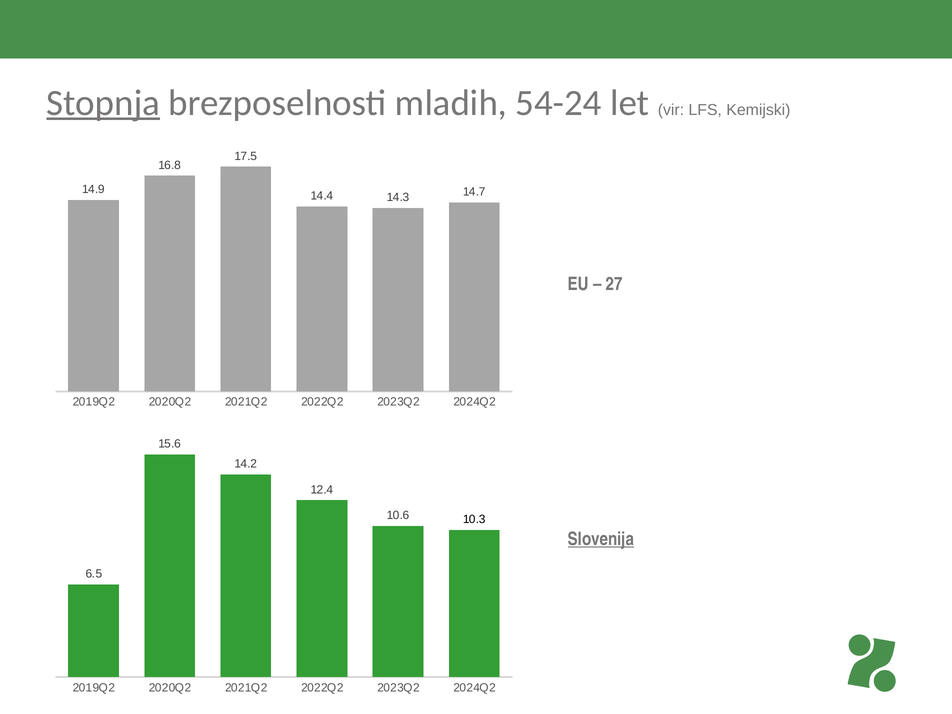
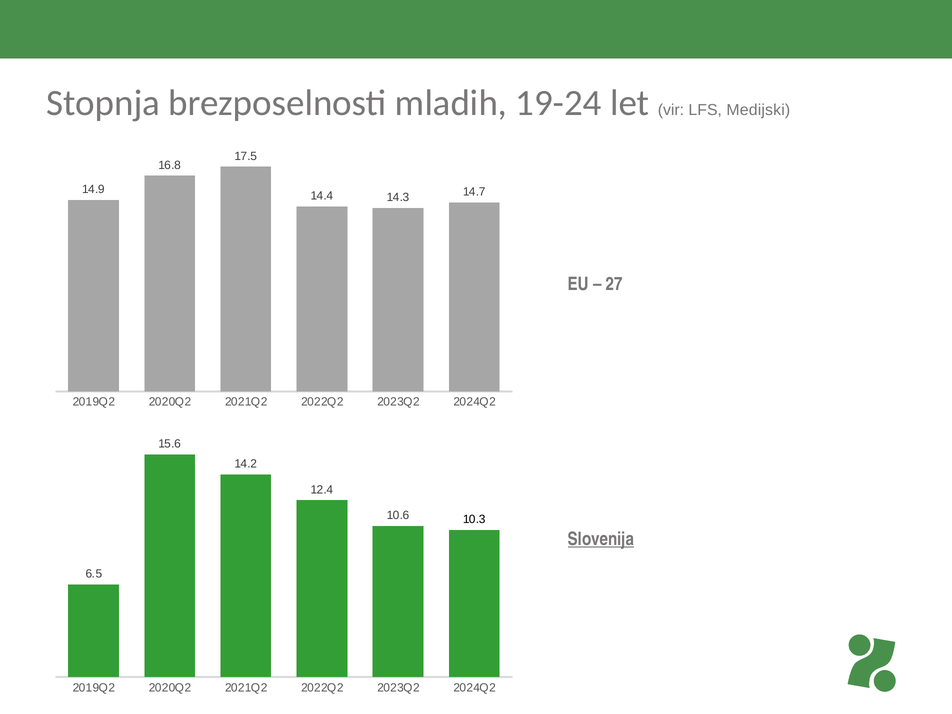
Stopnja underline: present -> none
54-24: 54-24 -> 19-24
Kemijski: Kemijski -> Medijski
